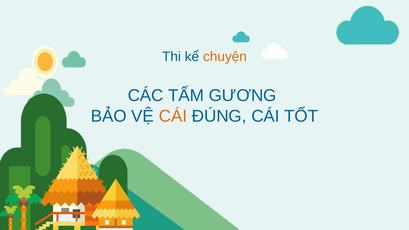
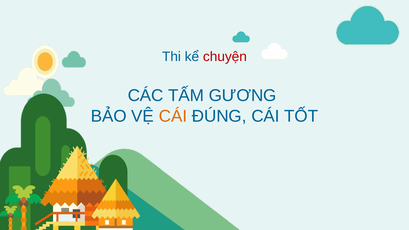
chuyện colour: orange -> red
